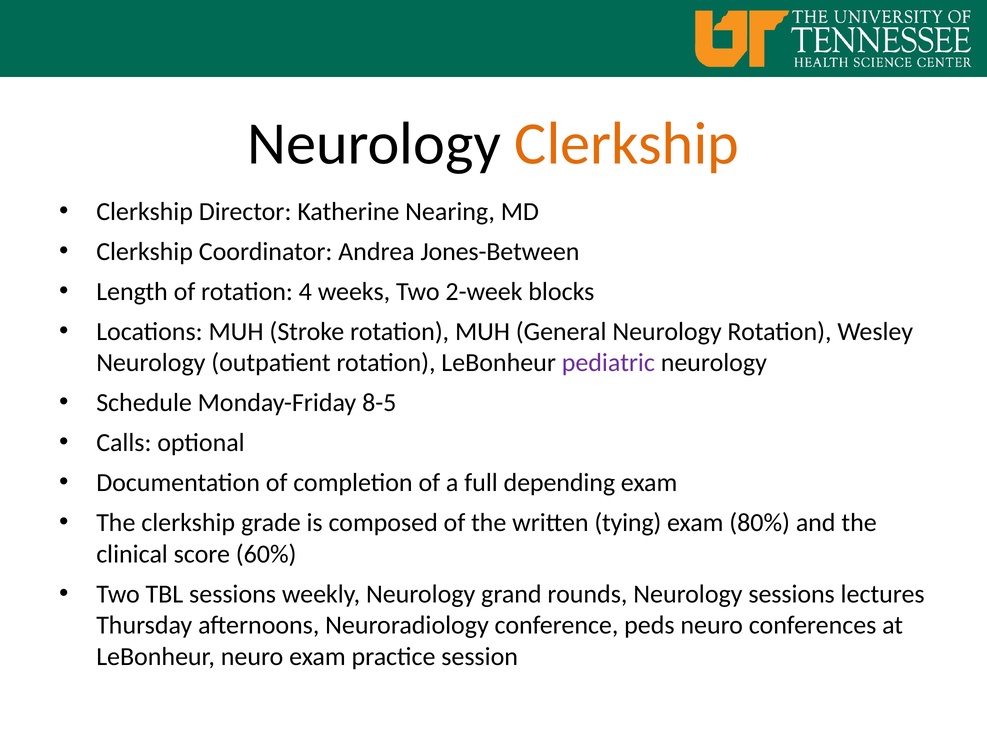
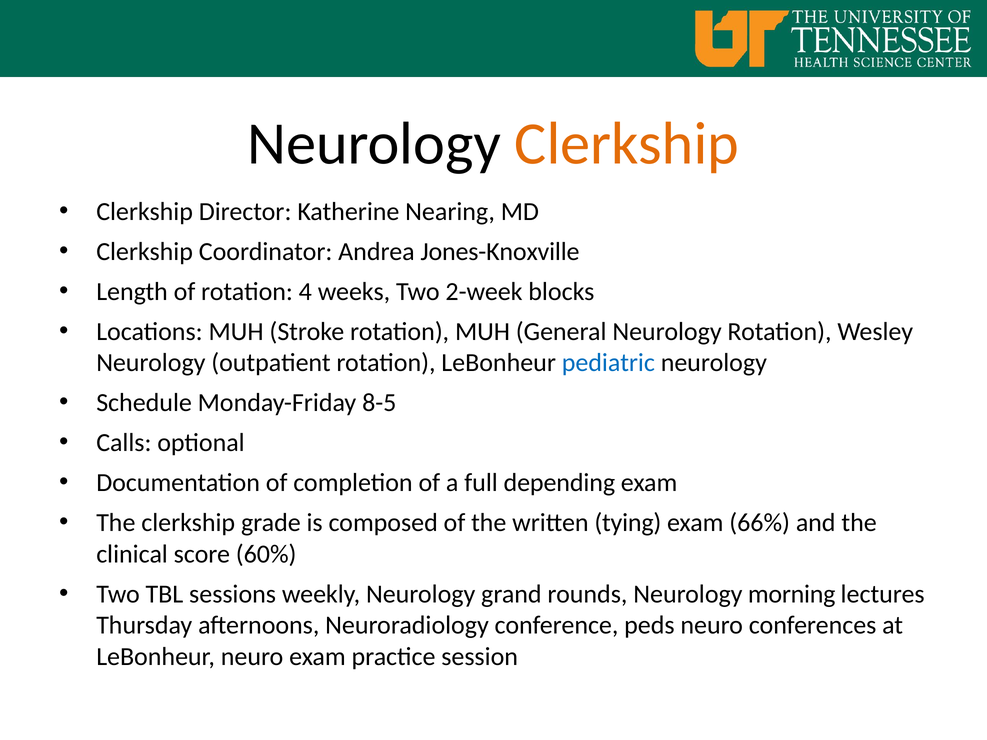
Jones-Between: Jones-Between -> Jones-Knoxville
pediatric colour: purple -> blue
80%: 80% -> 66%
Neurology sessions: sessions -> morning
